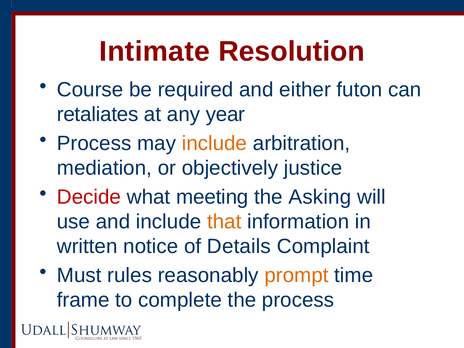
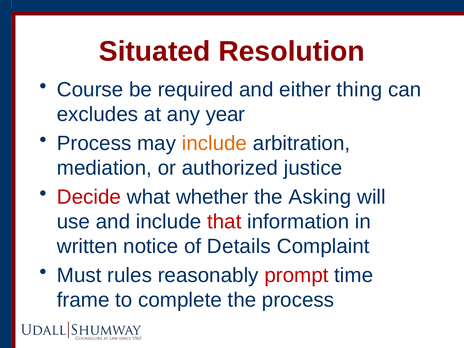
Intimate: Intimate -> Situated
futon: futon -> thing
retaliates: retaliates -> excludes
objectively: objectively -> authorized
meeting: meeting -> whether
that colour: orange -> red
prompt colour: orange -> red
